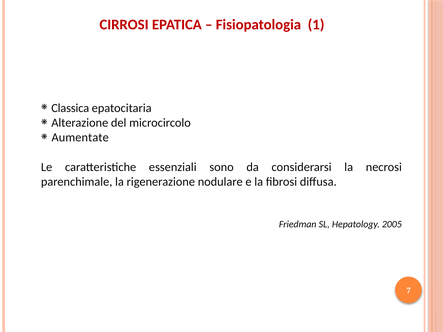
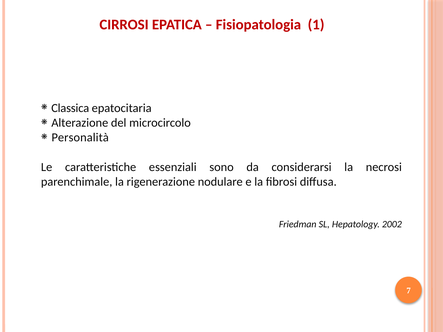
Aumentate: Aumentate -> Personalità
2005: 2005 -> 2002
